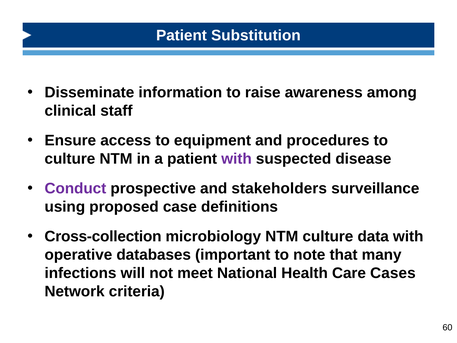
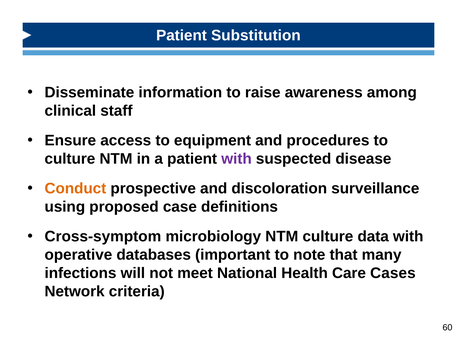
Conduct colour: purple -> orange
stakeholders: stakeholders -> discoloration
Cross-collection: Cross-collection -> Cross-symptom
